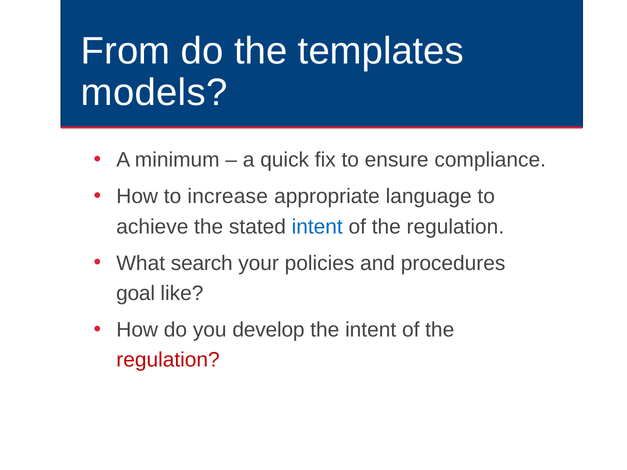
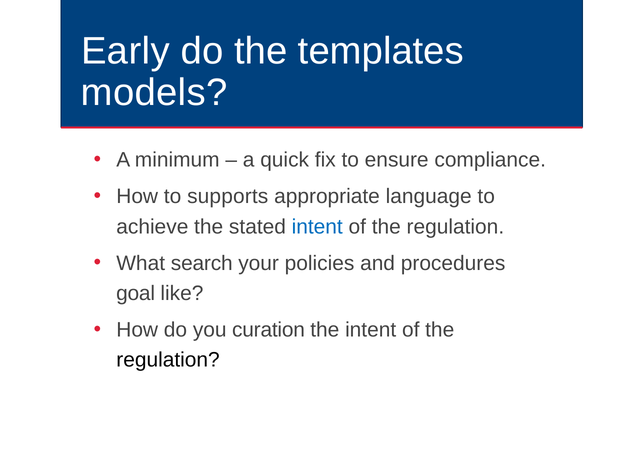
From: From -> Early
increase: increase -> supports
develop: develop -> curation
regulation at (168, 360) colour: red -> black
